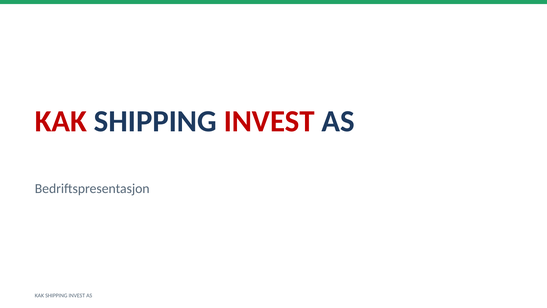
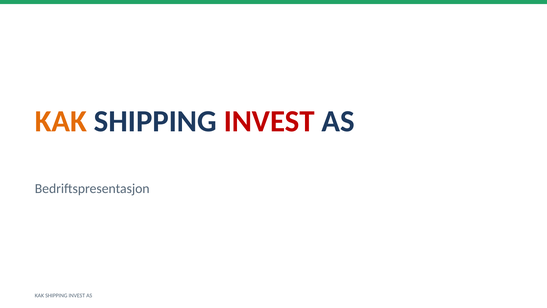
KAK at (61, 121) colour: red -> orange
